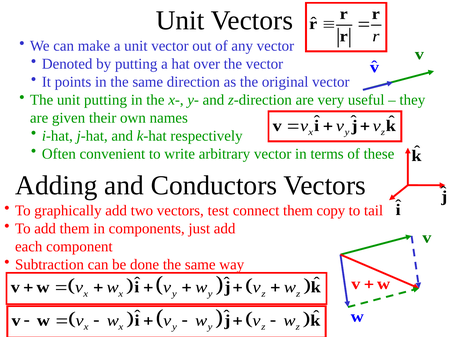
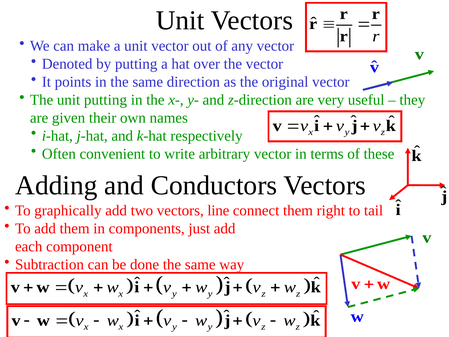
test: test -> line
copy: copy -> right
